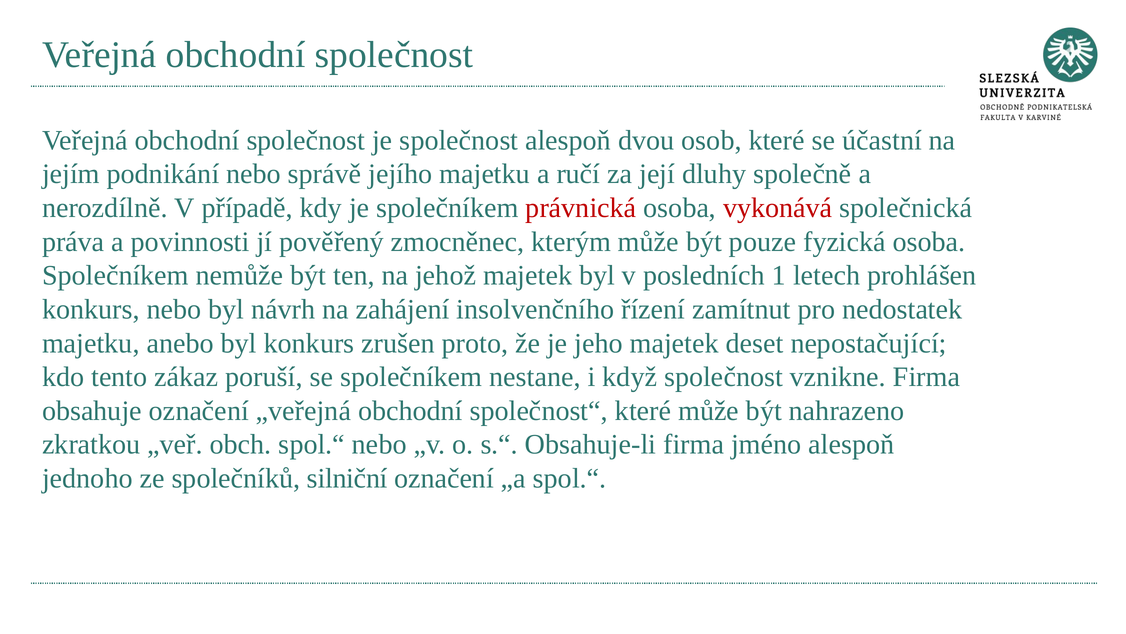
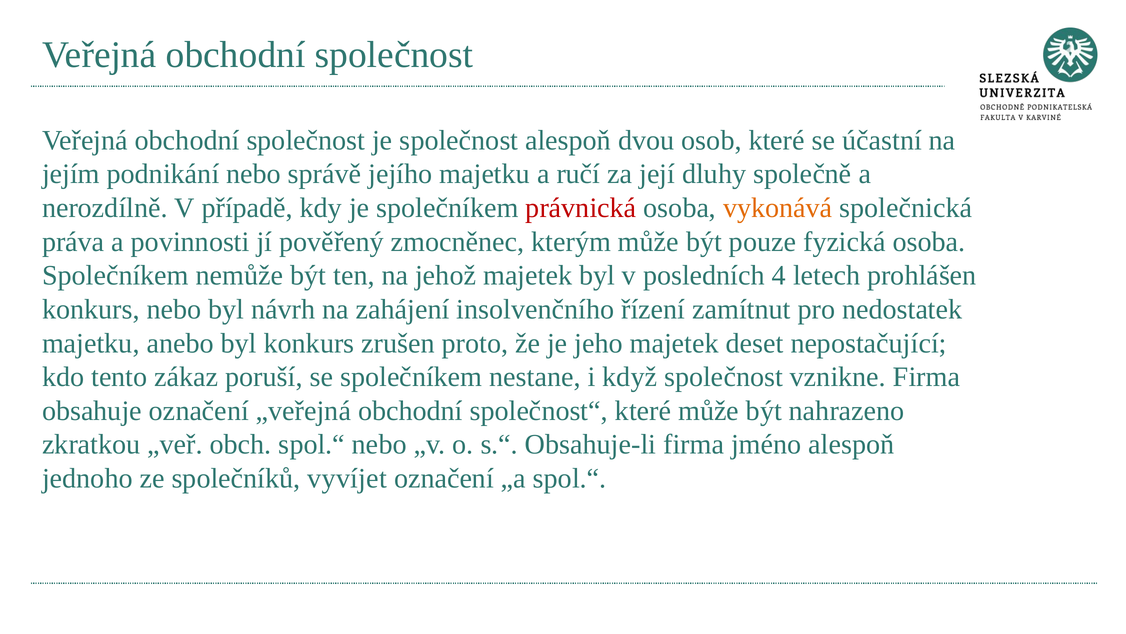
vykonává colour: red -> orange
1: 1 -> 4
silniční: silniční -> vyvíjet
